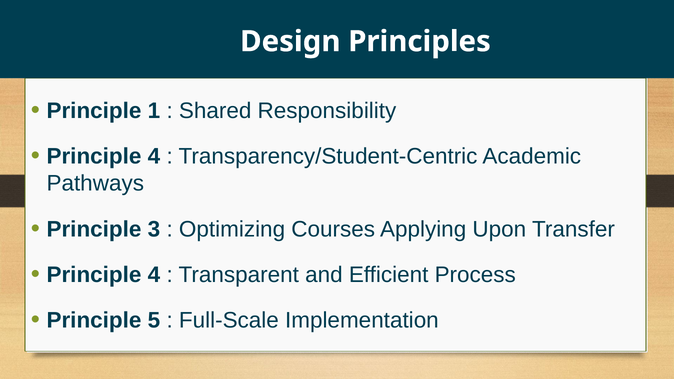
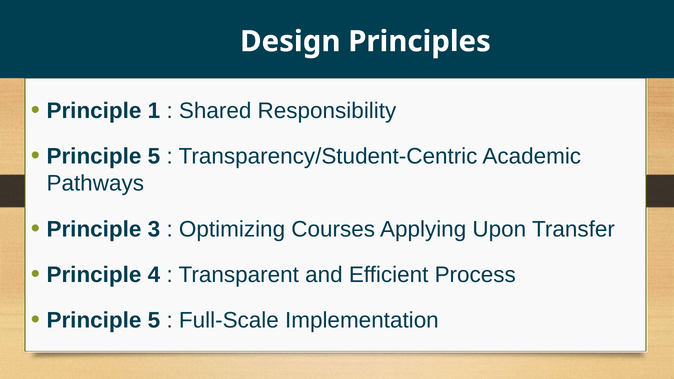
4 at (154, 157): 4 -> 5
